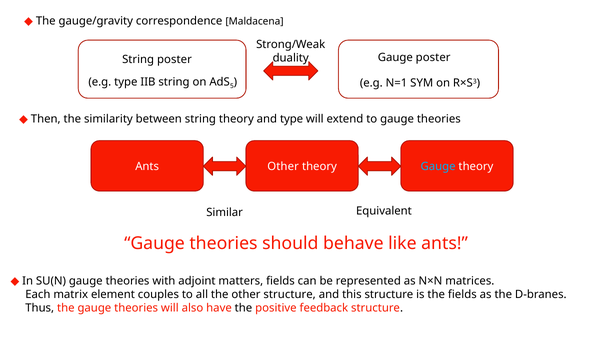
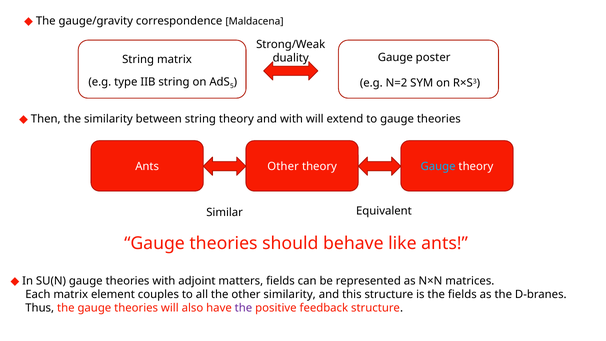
String poster: poster -> matrix
N=1: N=1 -> N=2
and type: type -> with
other structure: structure -> similarity
the at (243, 308) colour: black -> purple
